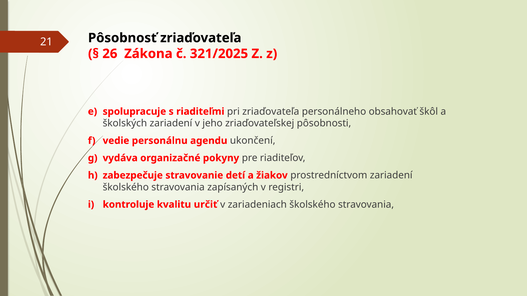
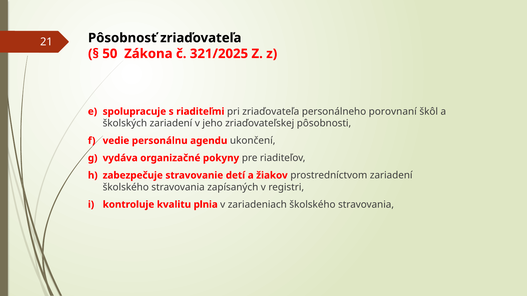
26: 26 -> 50
obsahovať: obsahovať -> porovnaní
určiť: určiť -> plnia
